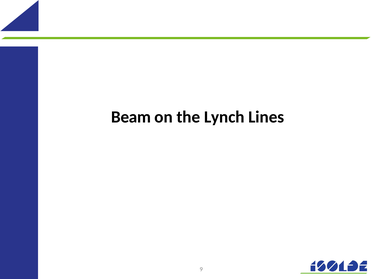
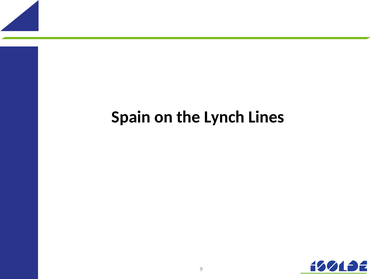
Beam: Beam -> Spain
